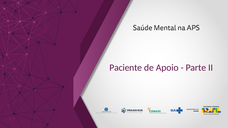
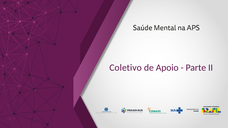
Paciente: Paciente -> Coletivo
